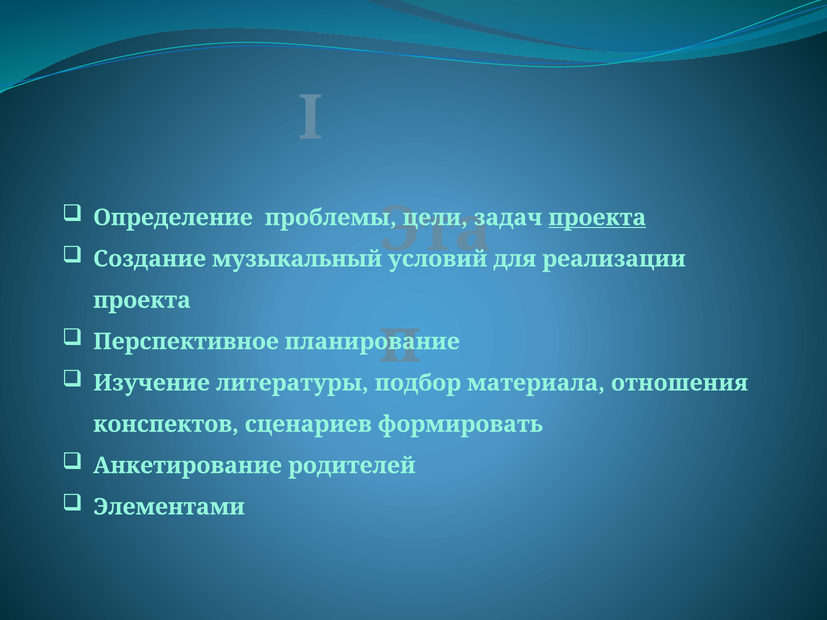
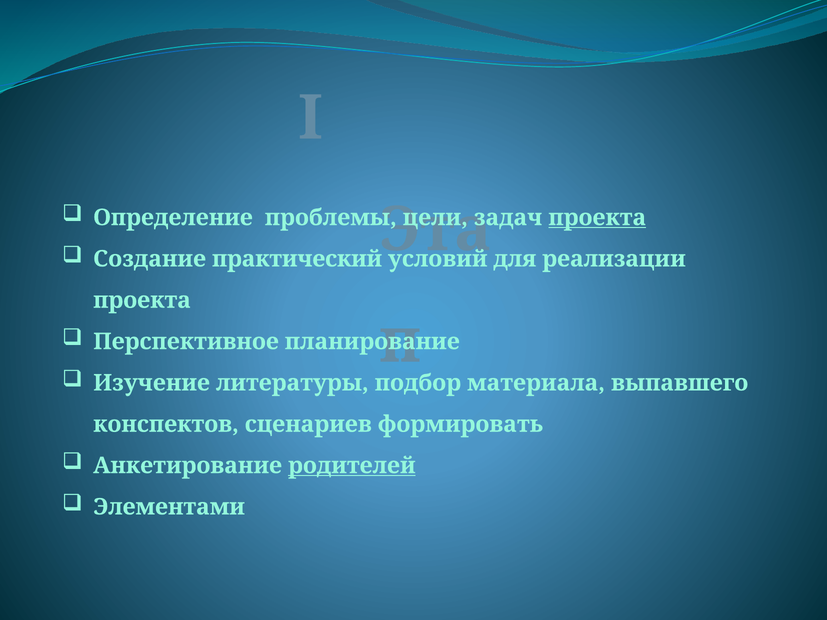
музыкальный: музыкальный -> практический
отношения: отношения -> выпавшего
родителей underline: none -> present
